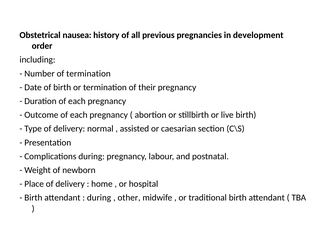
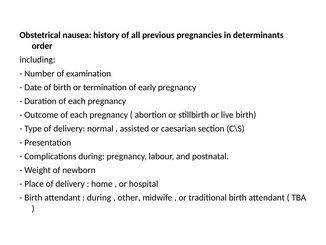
development: development -> determinants
of termination: termination -> examination
their: their -> early
